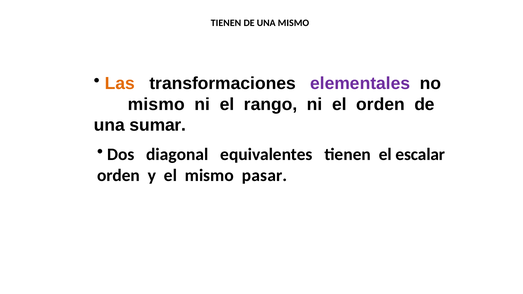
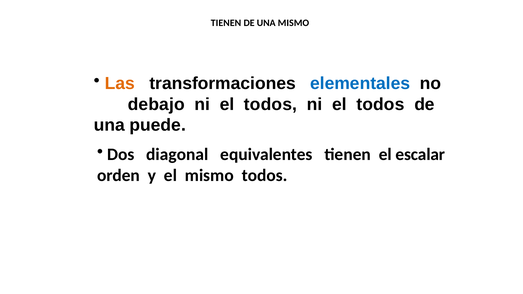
elementales colour: purple -> blue
mismo at (156, 104): mismo -> debajo
rango at (271, 104): rango -> todos
orden at (380, 104): orden -> todos
sumar: sumar -> puede
mismo pasar: pasar -> todos
